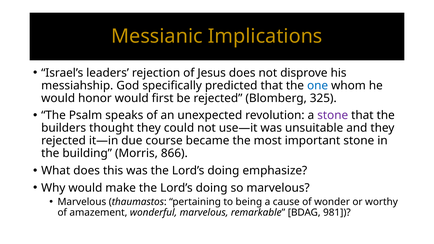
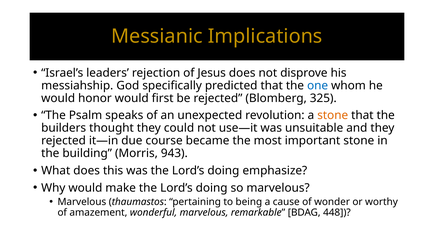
stone at (333, 115) colour: purple -> orange
866: 866 -> 943
981: 981 -> 448
